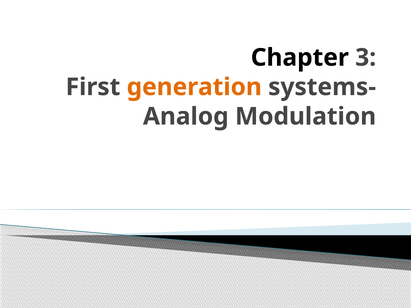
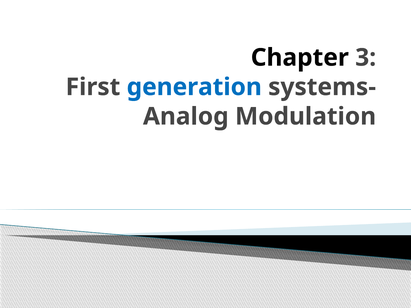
generation colour: orange -> blue
